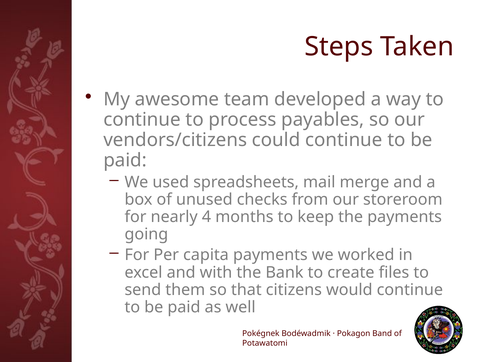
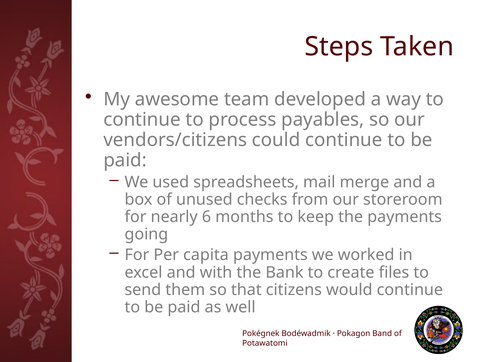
4: 4 -> 6
